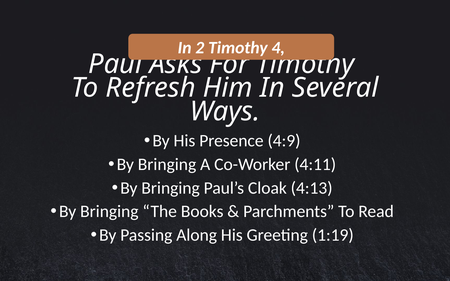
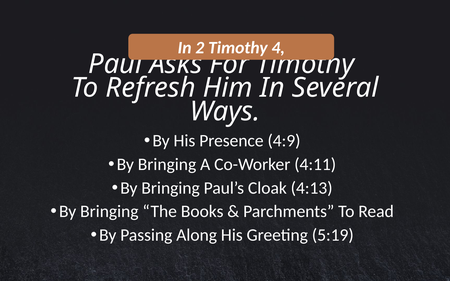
1:19: 1:19 -> 5:19
